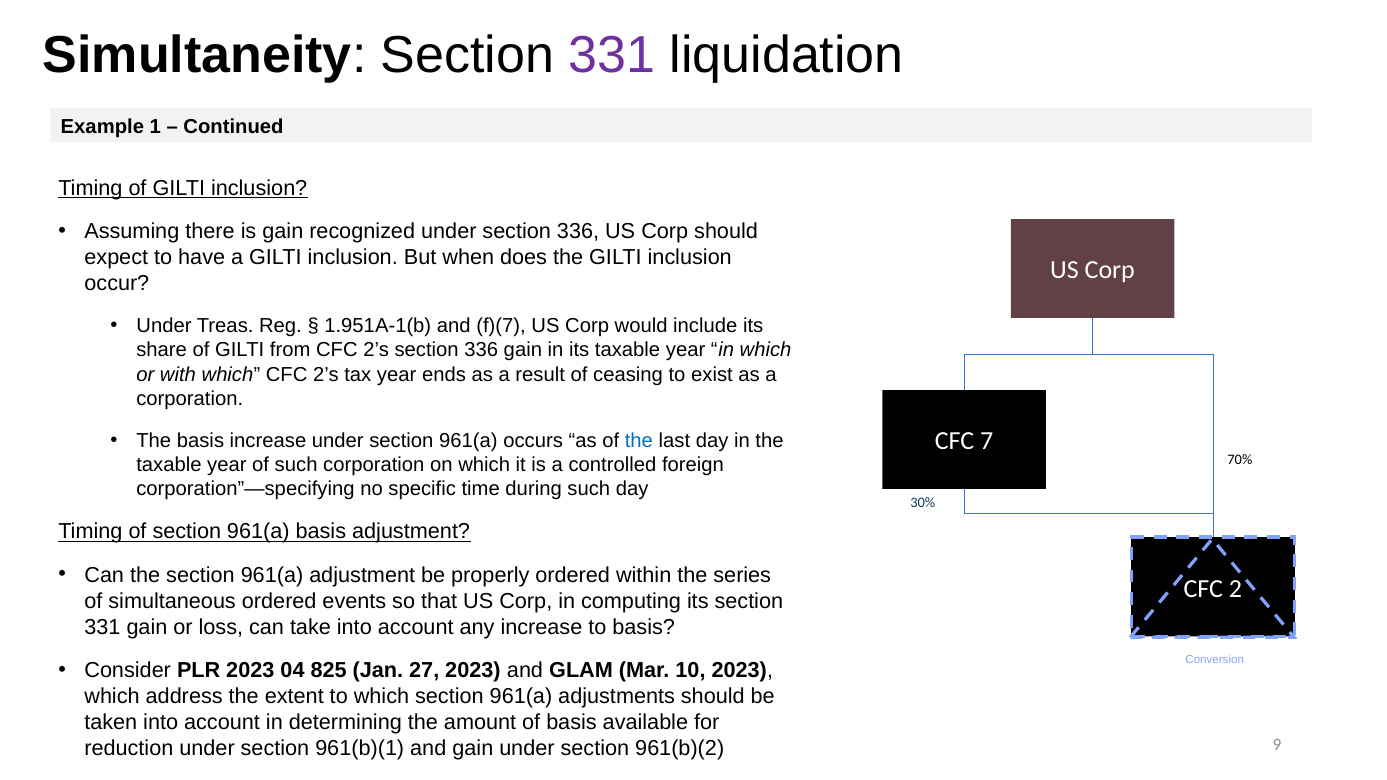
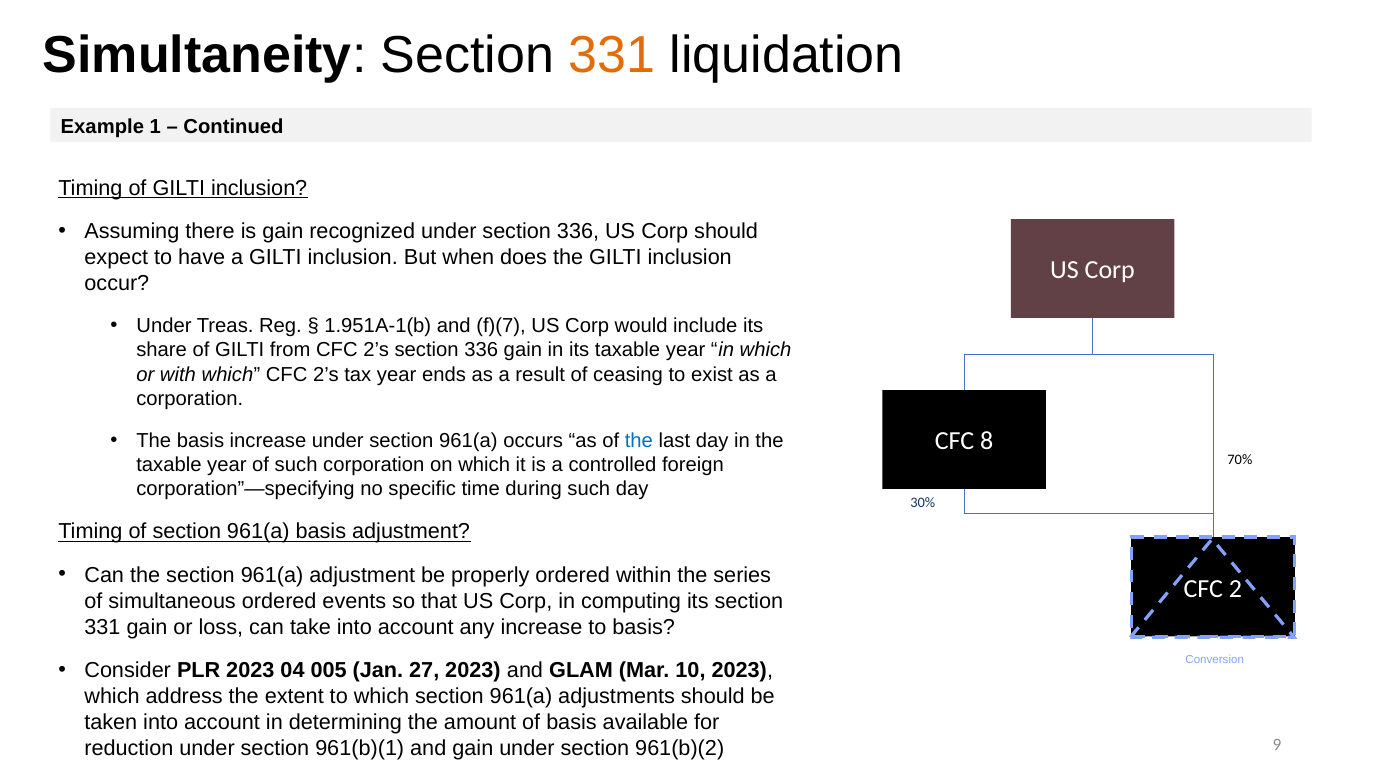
331 at (612, 56) colour: purple -> orange
7: 7 -> 8
825: 825 -> 005
